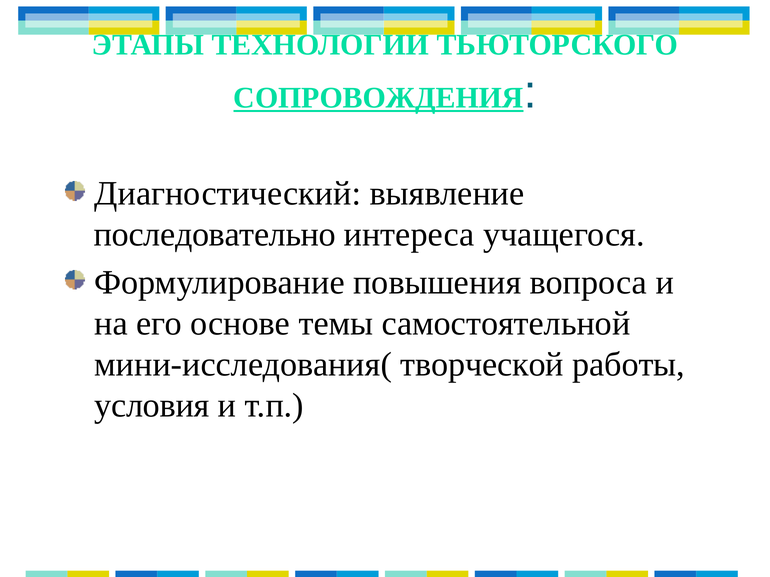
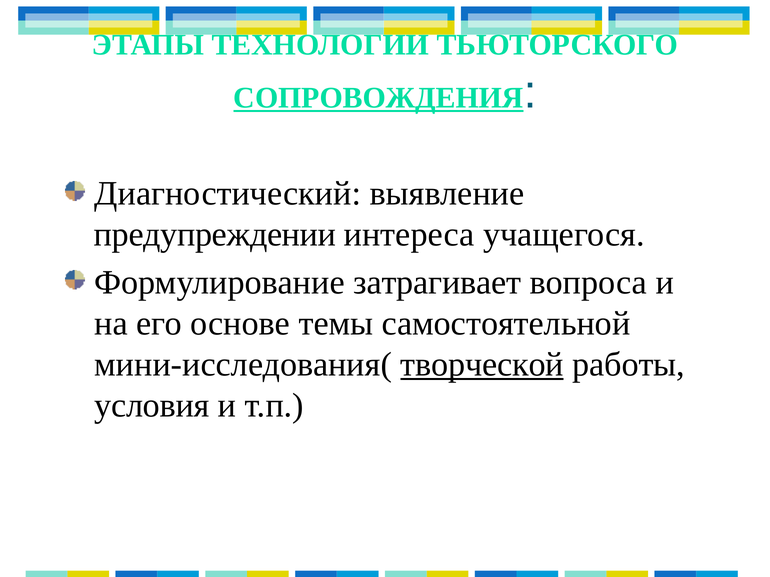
последовательно: последовательно -> предупреждении
повышения: повышения -> затрагивает
творческой underline: none -> present
